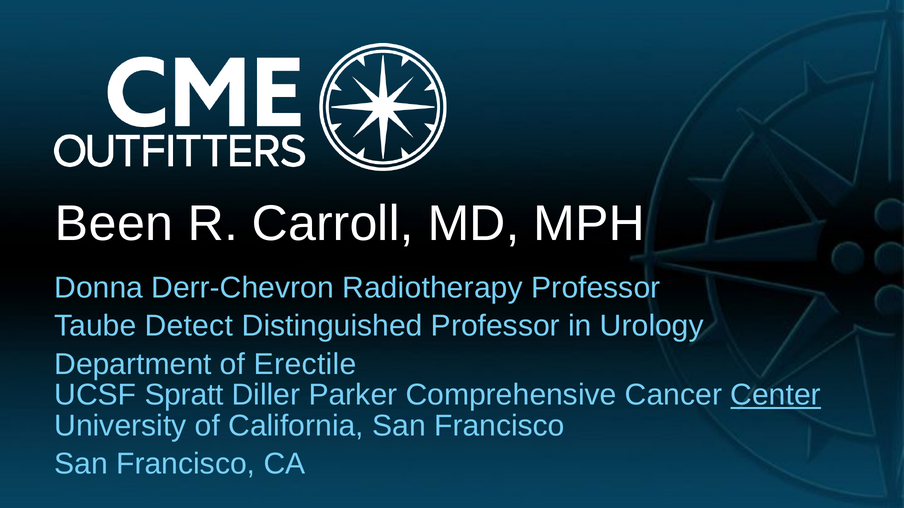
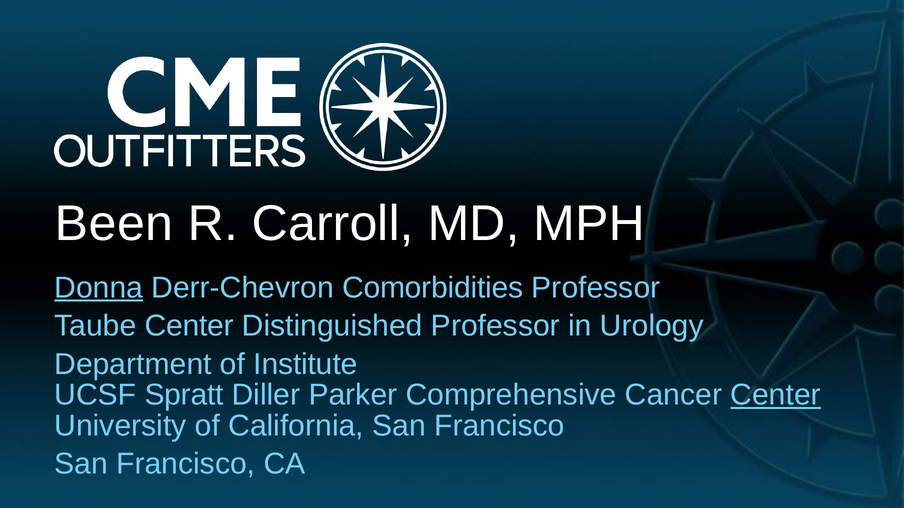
Donna underline: none -> present
Radiotherapy: Radiotherapy -> Comorbidities
Taube Detect: Detect -> Center
Erectile: Erectile -> Institute
